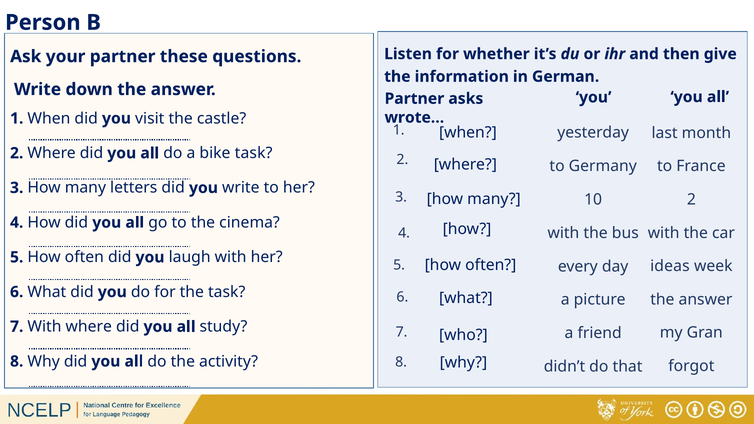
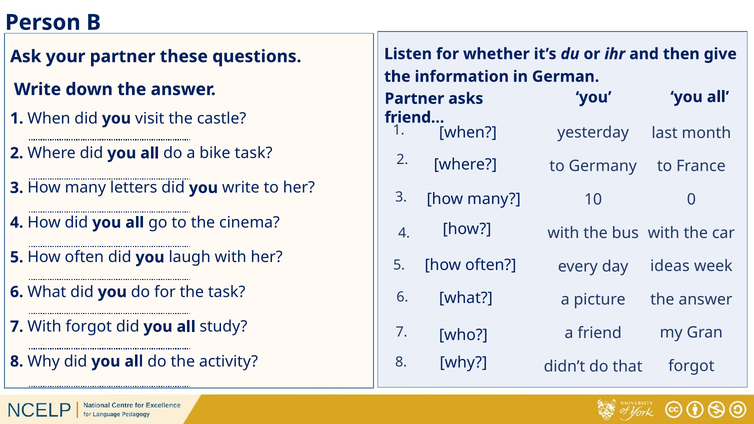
wrote…: wrote… -> friend…
10 2: 2 -> 0
With where: where -> forgot
